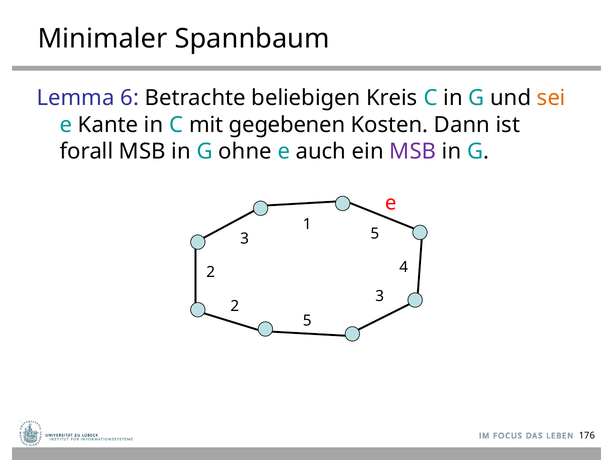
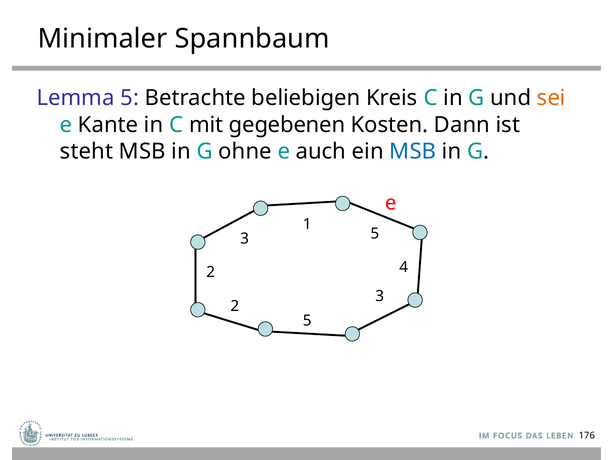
Lemma 6: 6 -> 5
forall: forall -> steht
MSB at (413, 151) colour: purple -> blue
